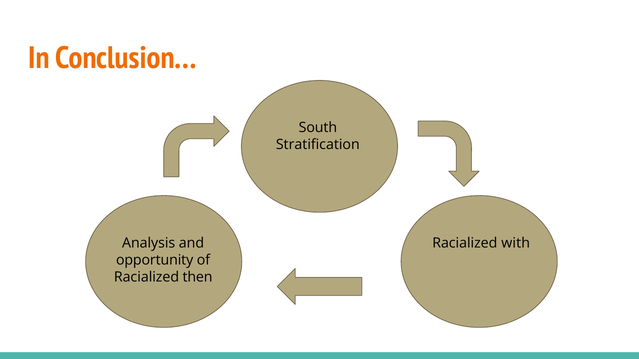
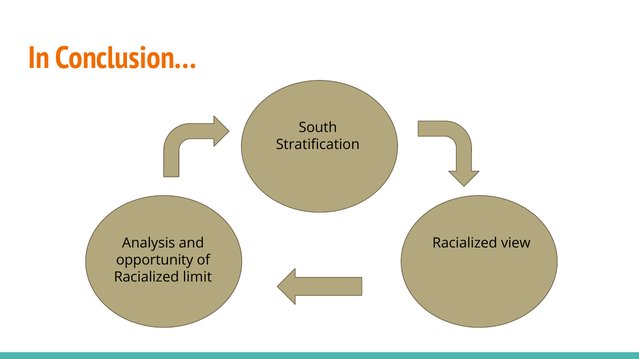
with: with -> view
then: then -> limit
